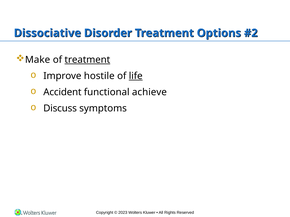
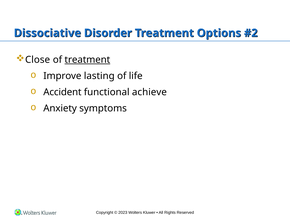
Make: Make -> Close
hostile: hostile -> lasting
life underline: present -> none
Discuss: Discuss -> Anxiety
